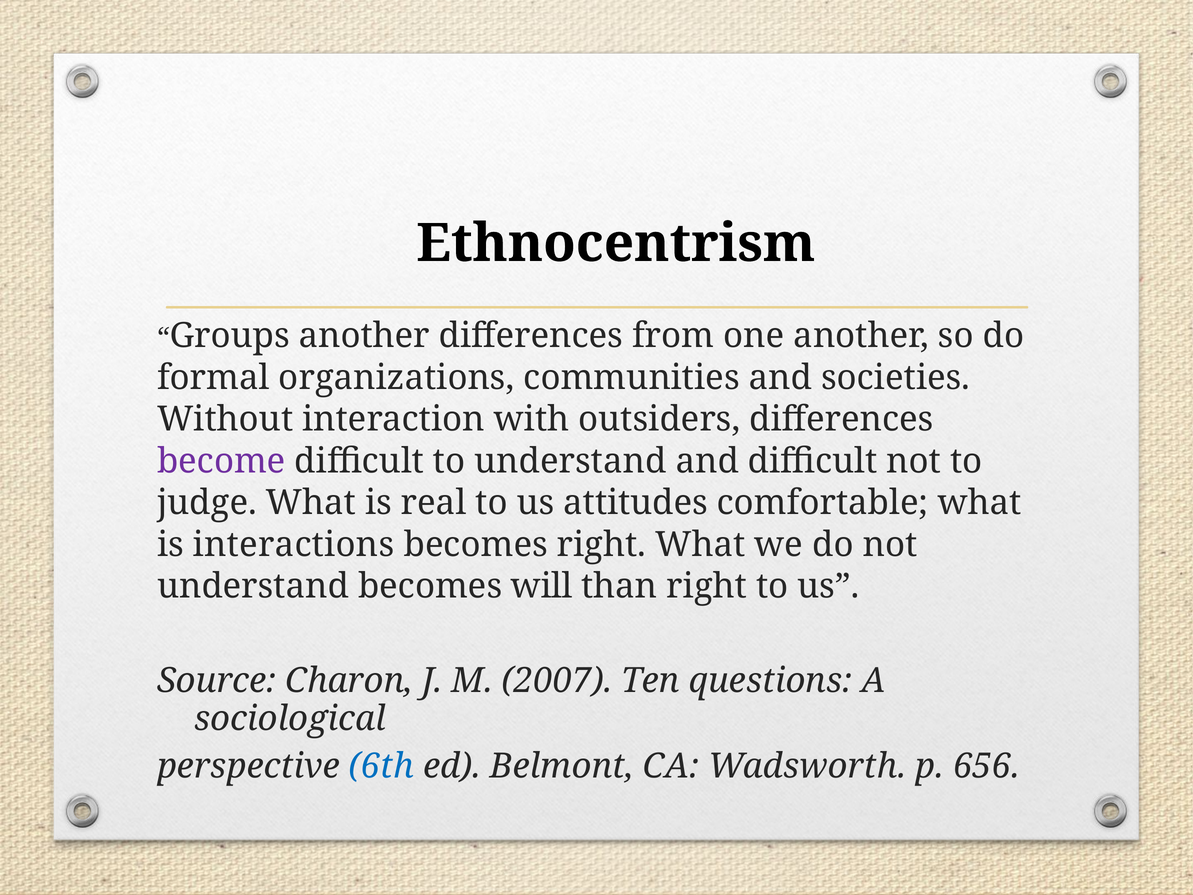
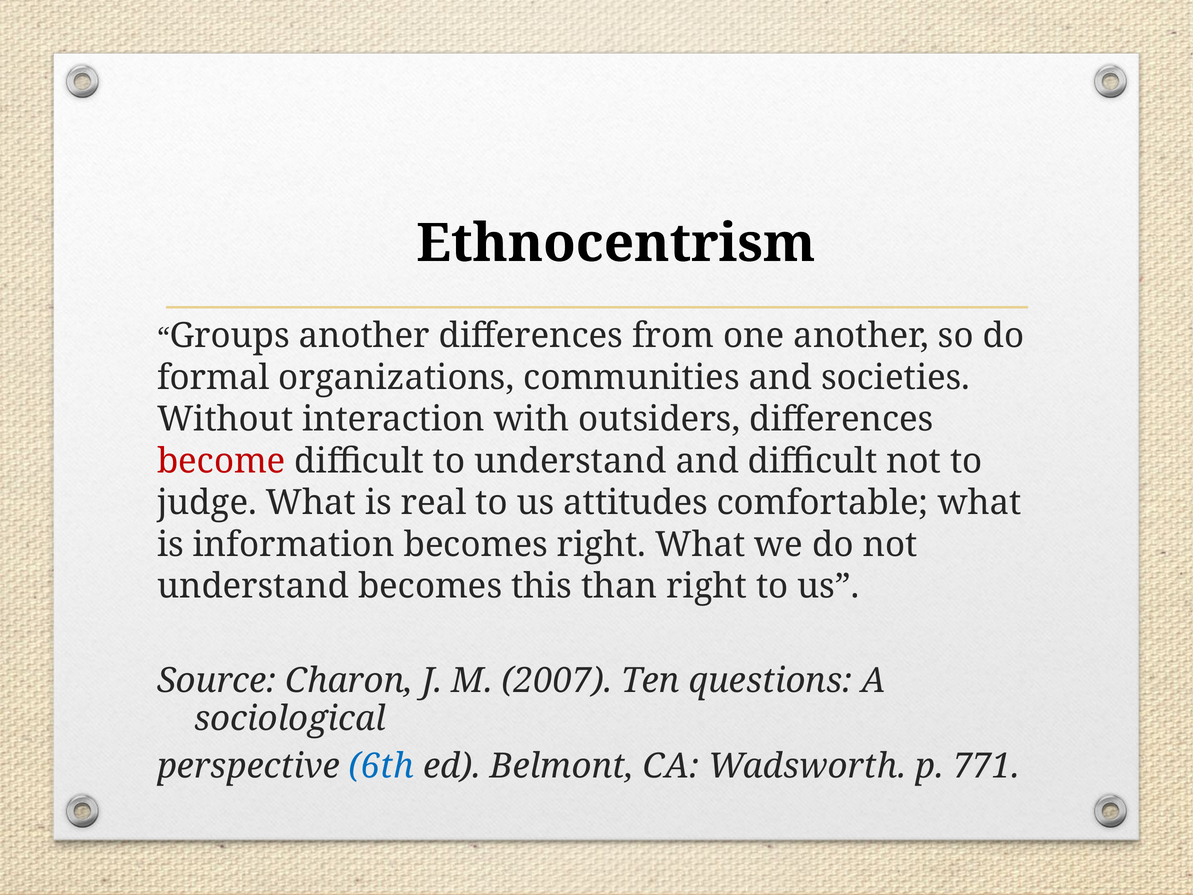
become colour: purple -> red
interactions: interactions -> information
will: will -> this
656: 656 -> 771
